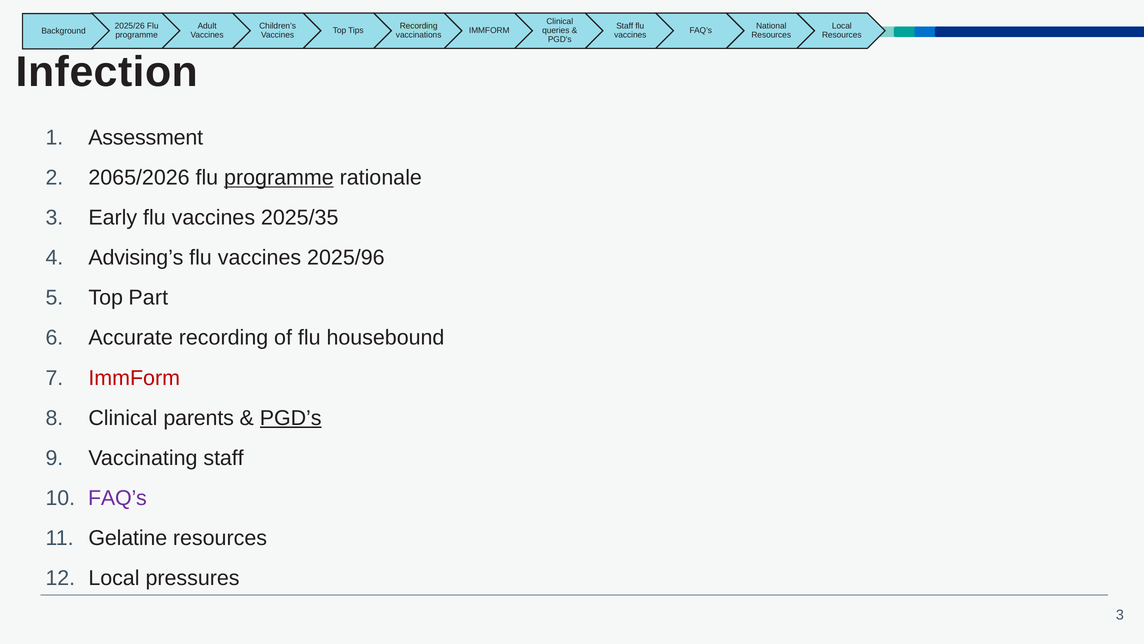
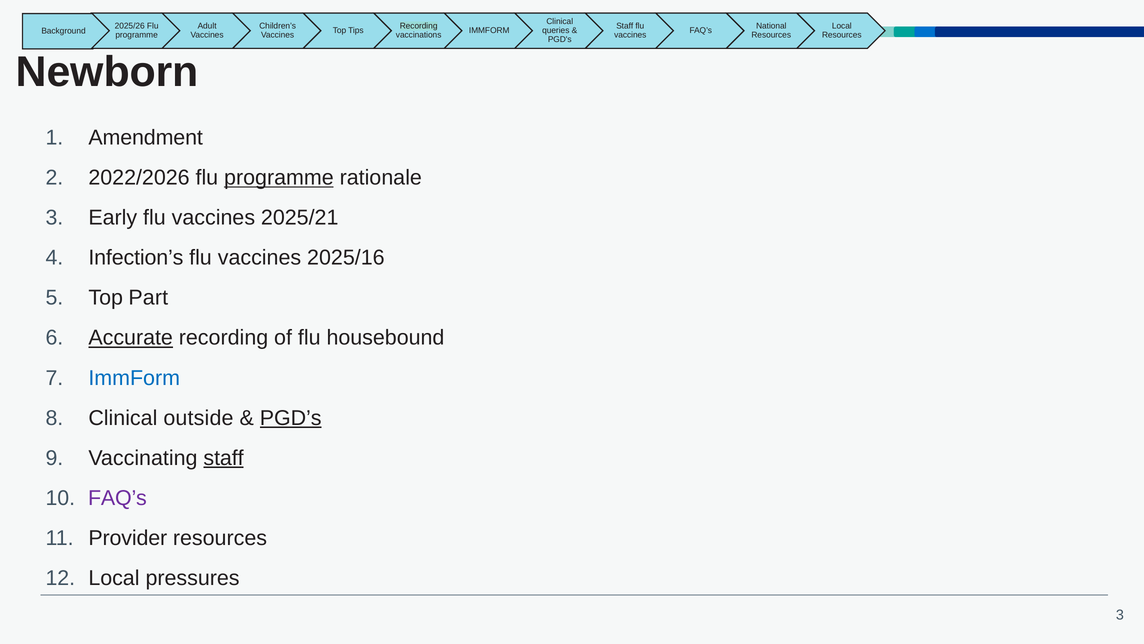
Infection: Infection -> Newborn
Assessment: Assessment -> Amendment
2065/2026: 2065/2026 -> 2022/2026
2025/35: 2025/35 -> 2025/21
Advising’s: Advising’s -> Infection’s
2025/96: 2025/96 -> 2025/16
Accurate underline: none -> present
ImmForm at (134, 378) colour: red -> blue
parents: parents -> outside
staff at (224, 458) underline: none -> present
Gelatine: Gelatine -> Provider
